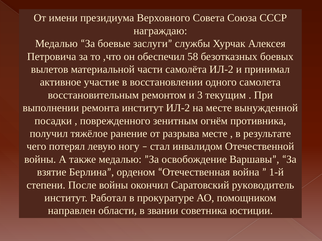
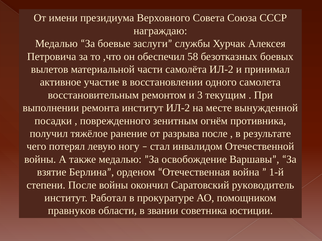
разрыва месте: месте -> после
направлен: направлен -> правнуков
